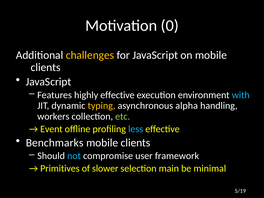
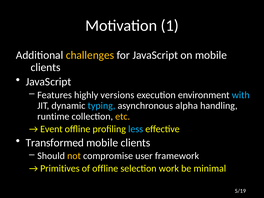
0: 0 -> 1
highly effective: effective -> versions
typing colour: yellow -> light blue
workers: workers -> runtime
etc colour: light green -> yellow
Benchmarks: Benchmarks -> Transformed
not colour: light blue -> yellow
of slower: slower -> offline
main: main -> work
